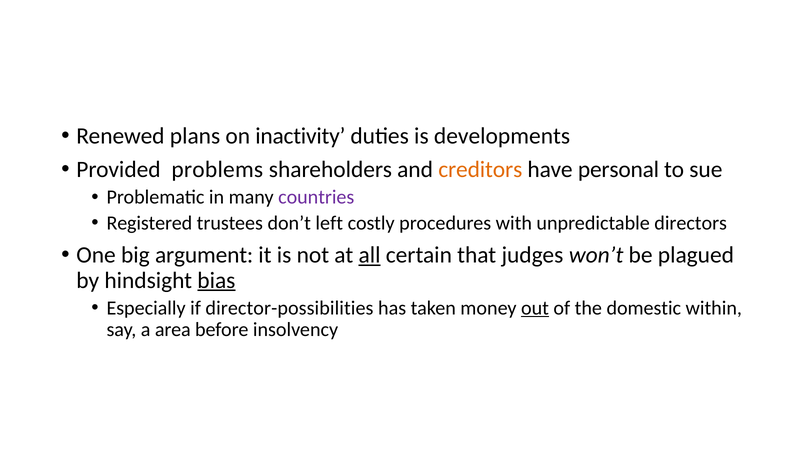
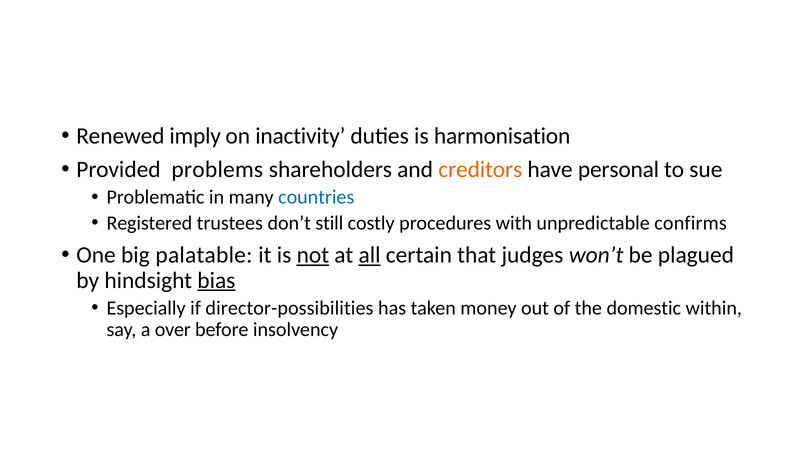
plans: plans -> imply
developments: developments -> harmonisation
countries colour: purple -> blue
left: left -> still
directors: directors -> confirms
argument: argument -> palatable
not underline: none -> present
out underline: present -> none
area: area -> over
